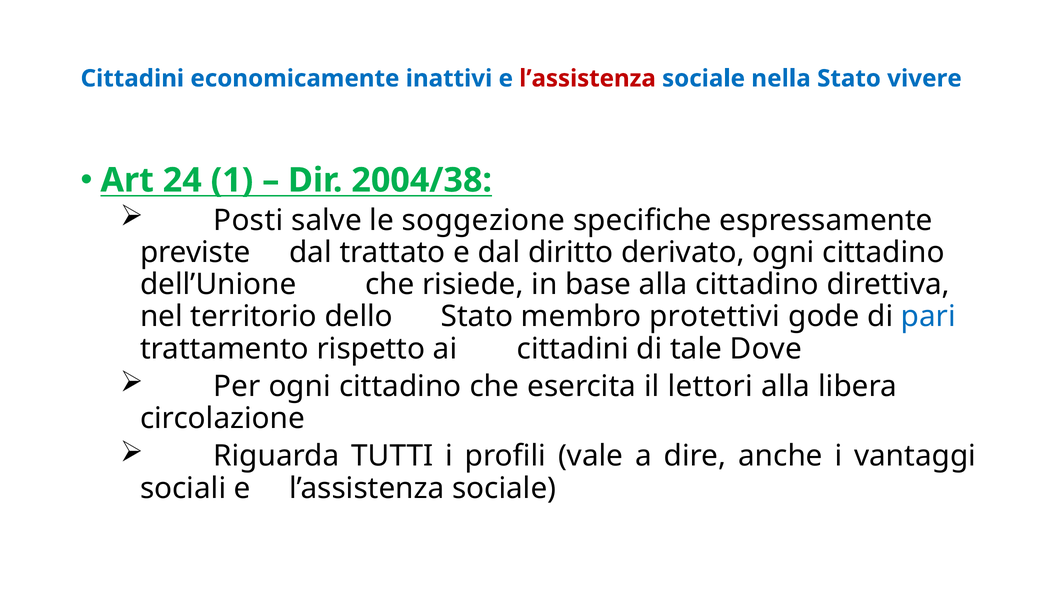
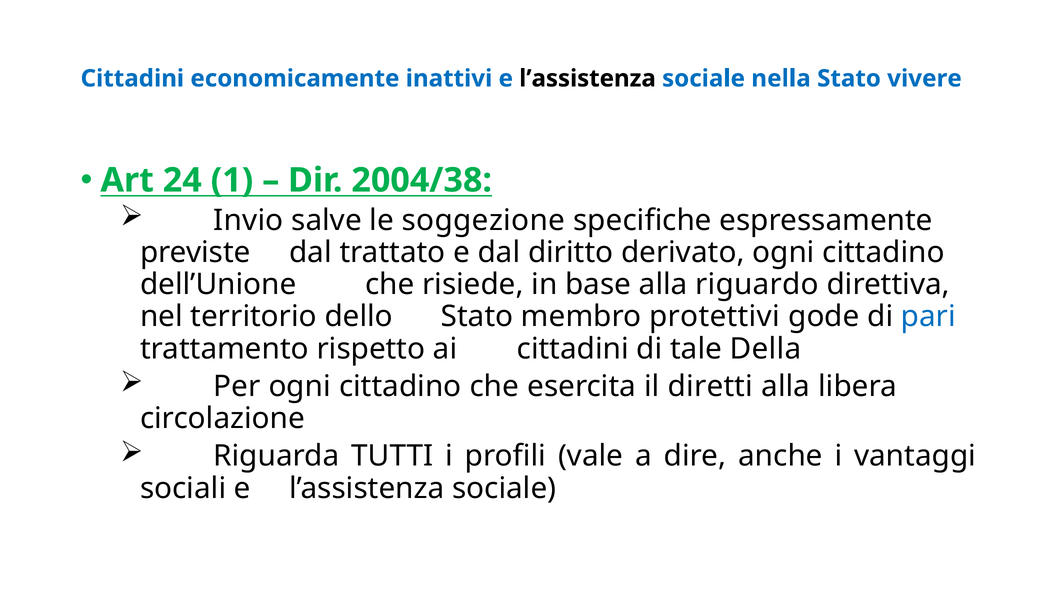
l’assistenza at (588, 79) colour: red -> black
Posti: Posti -> Invio
alla cittadino: cittadino -> riguardo
Dove: Dove -> Della
lettori: lettori -> diretti
